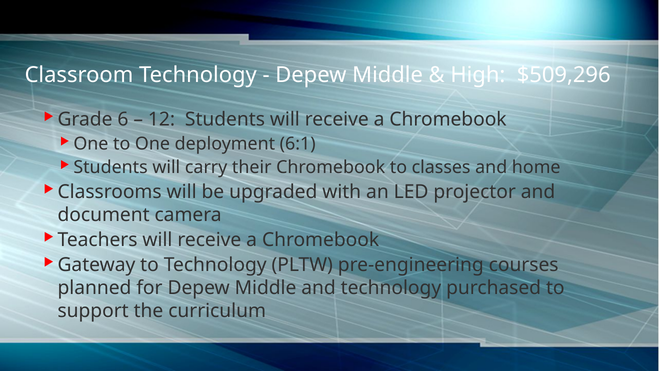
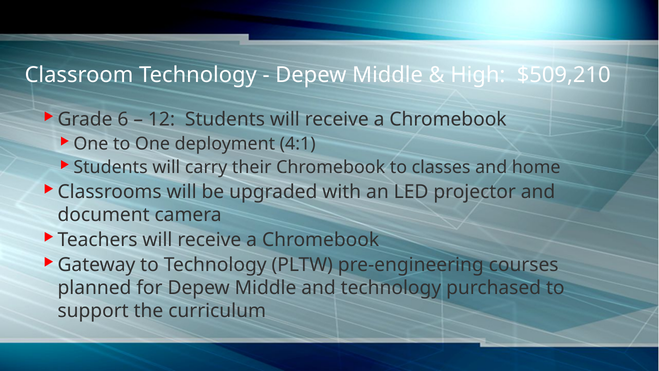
$509,296: $509,296 -> $509,210
6:1: 6:1 -> 4:1
